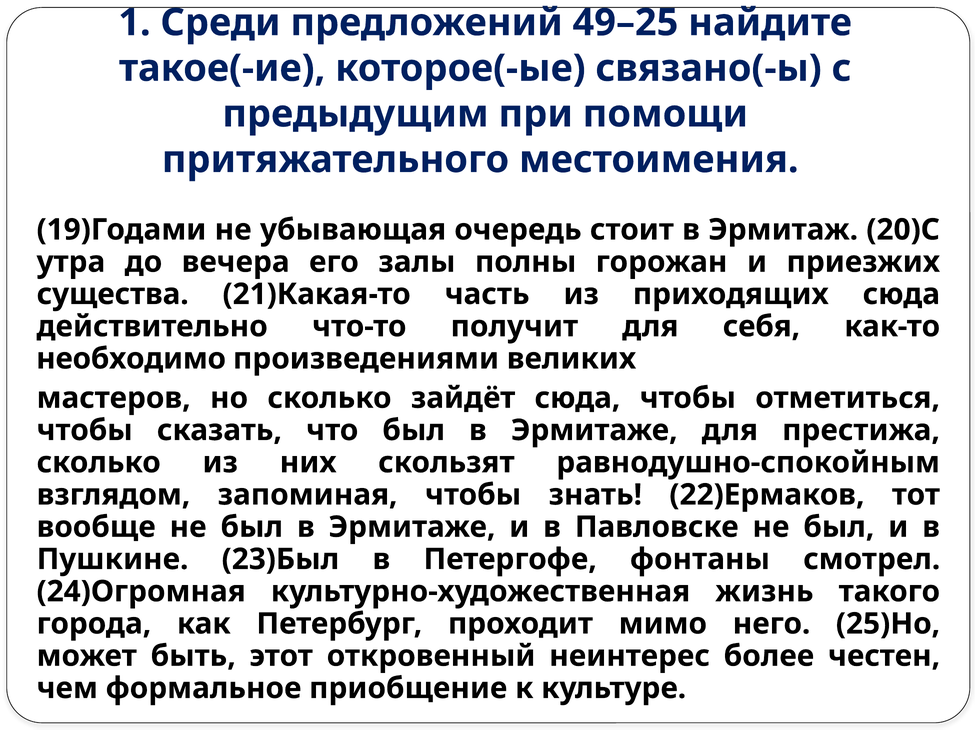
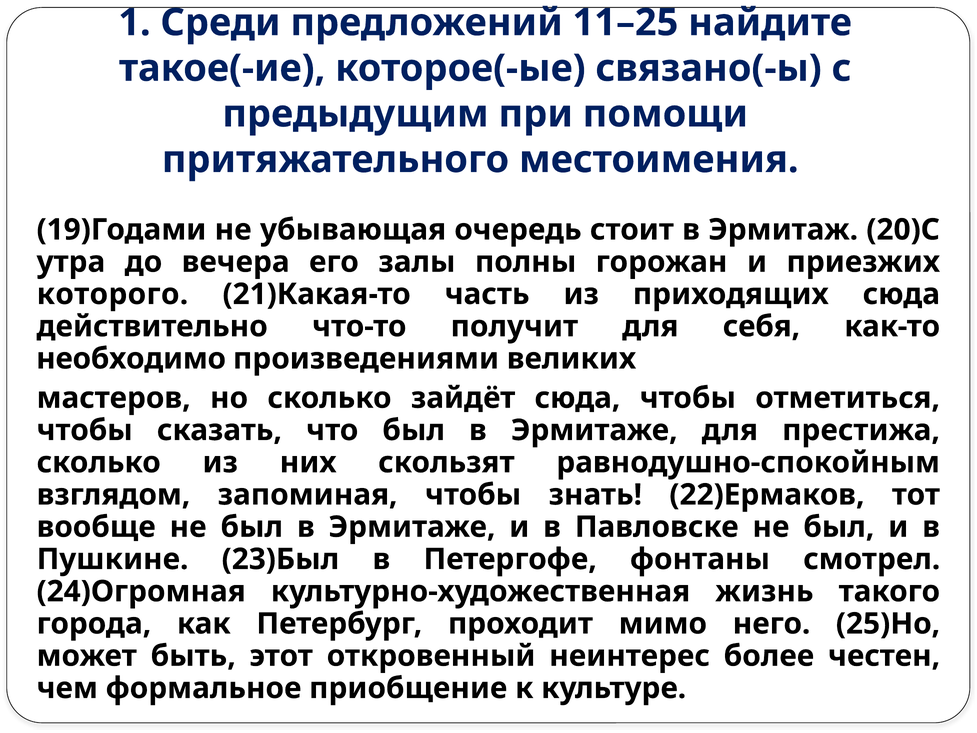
49–25: 49–25 -> 11–25
существа: существа -> которого
